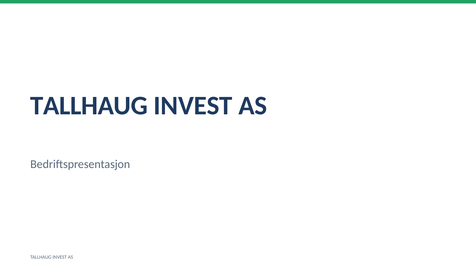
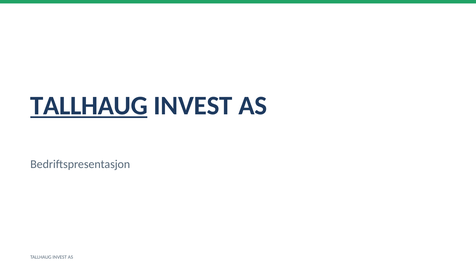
TALLHAUG at (89, 106) underline: none -> present
